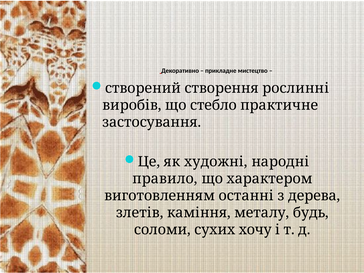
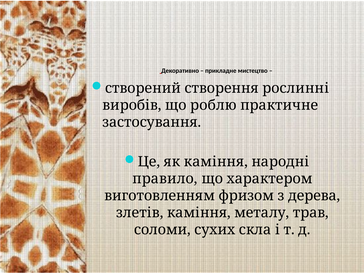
стебло: стебло -> роблю
як художні: художні -> каміння
останні: останні -> фризом
будь: будь -> трав
хочу: хочу -> скла
